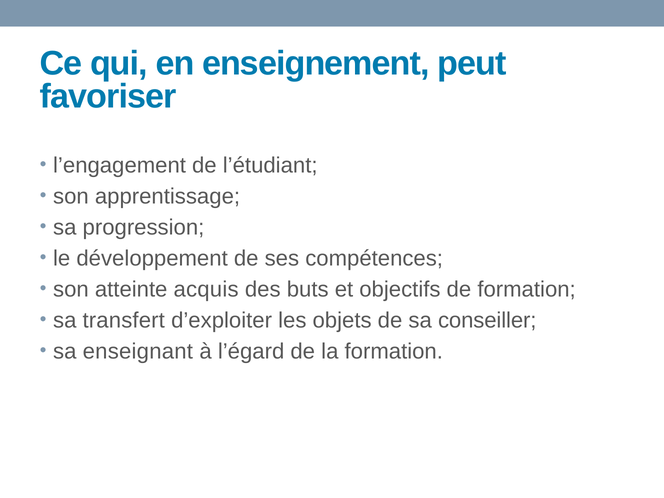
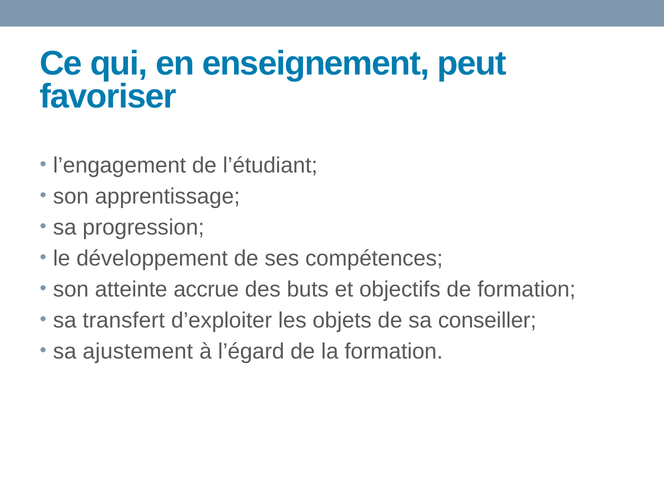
acquis: acquis -> accrue
enseignant: enseignant -> ajustement
